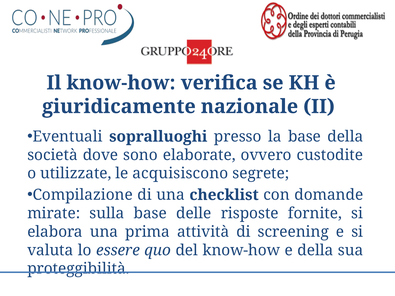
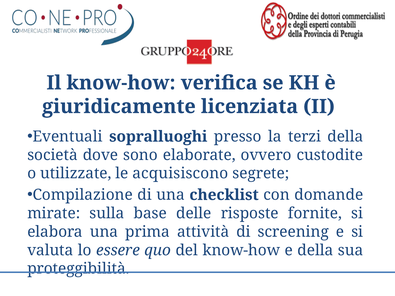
nazionale: nazionale -> licenziata
la base: base -> terzi
